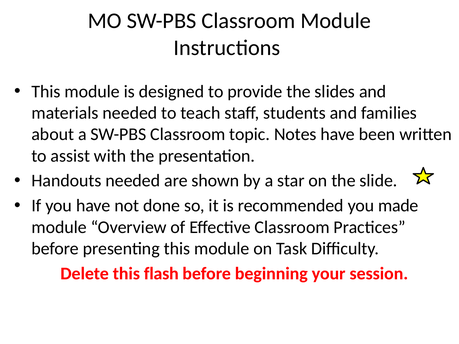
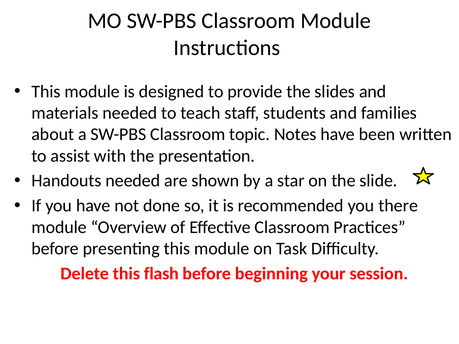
made: made -> there
